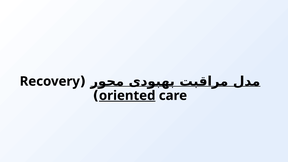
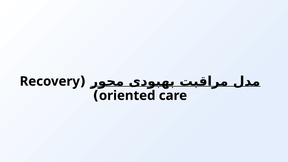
oriented underline: present -> none
